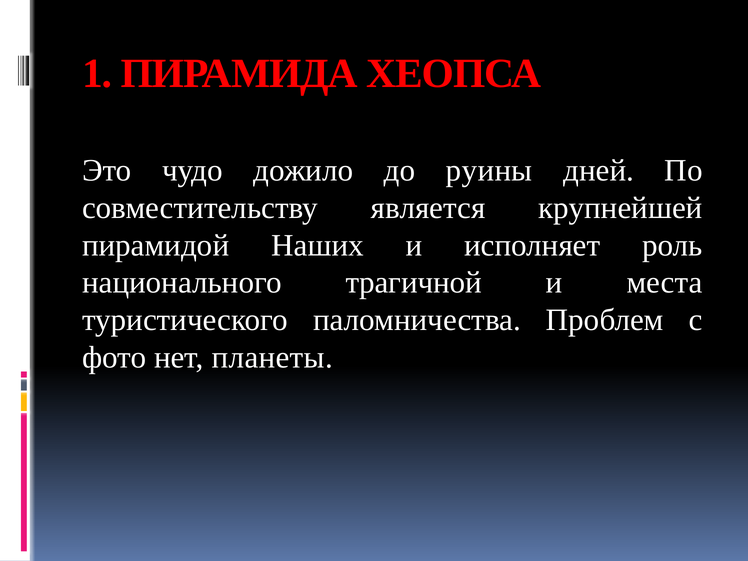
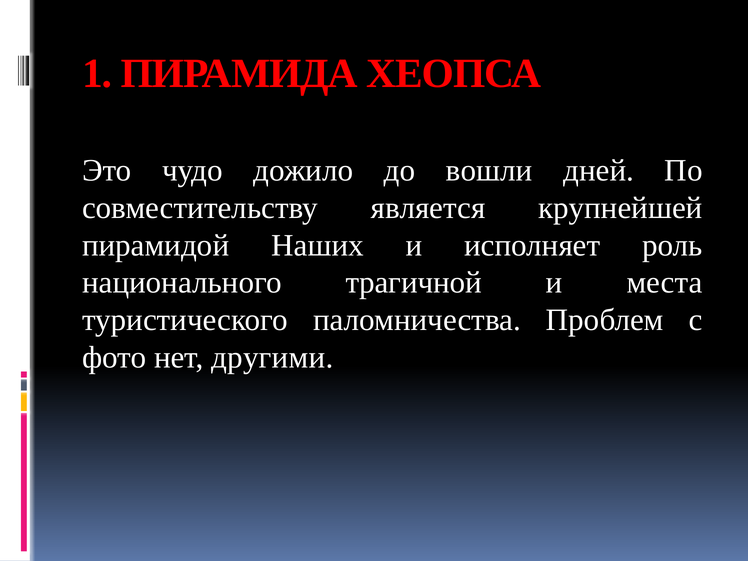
руины: руины -> вошли
планеты: планеты -> другими
